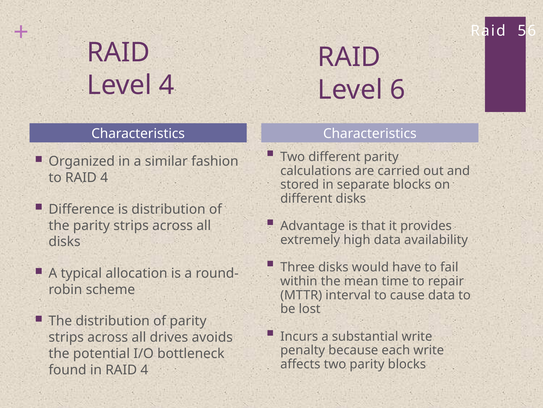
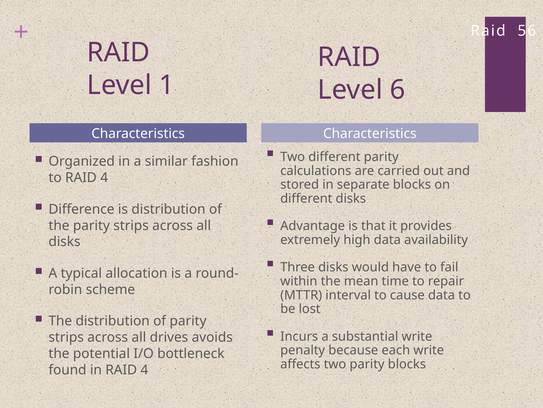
Level 4: 4 -> 1
